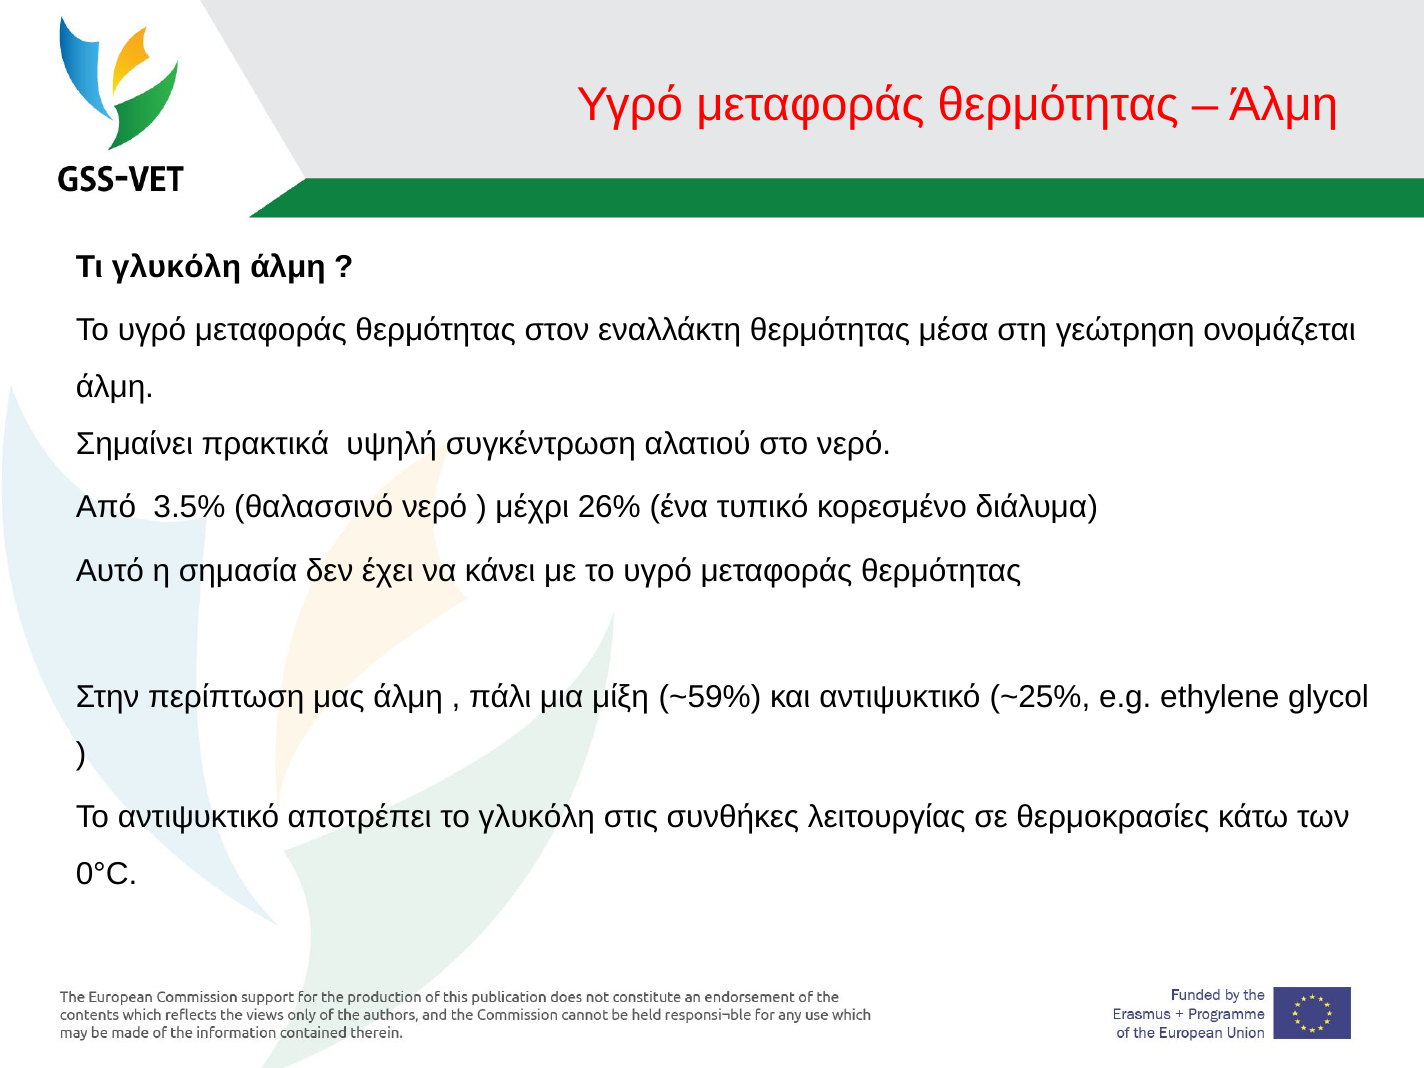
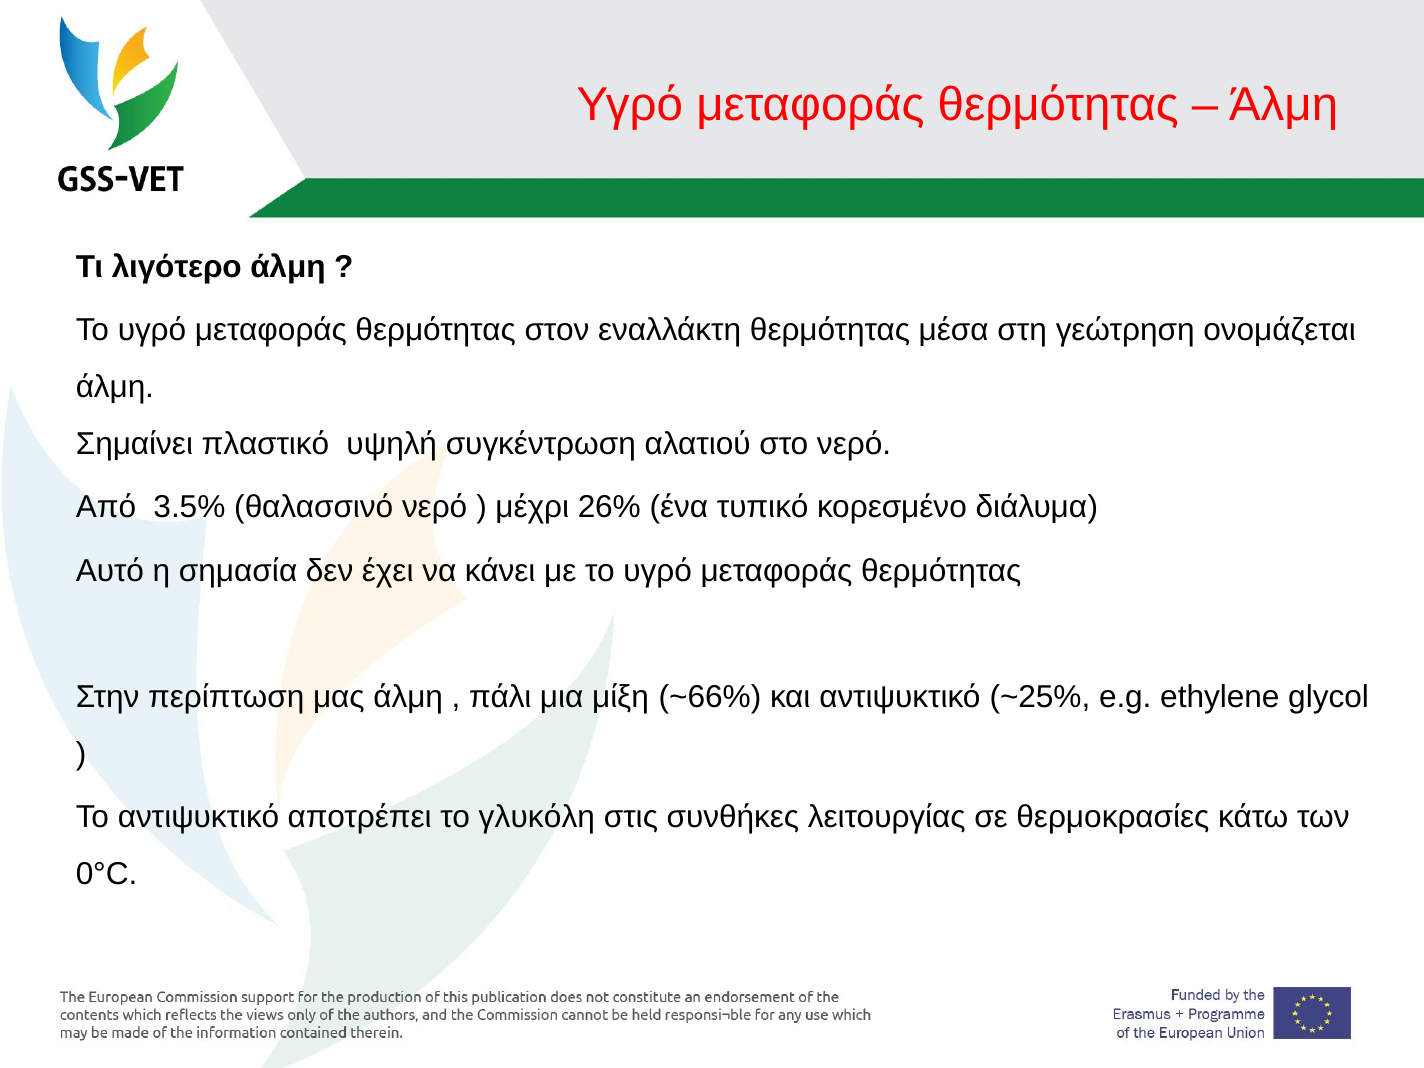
Τι γλυκόλη: γλυκόλη -> λιγότερο
πρακτικά: πρακτικά -> πλαστικό
~59%: ~59% -> ~66%
